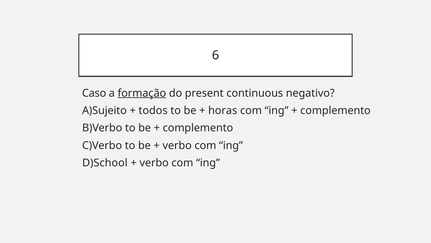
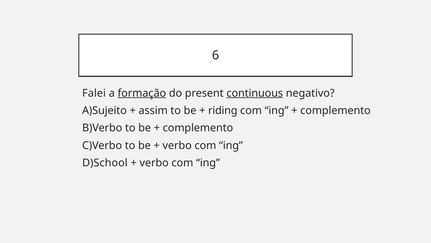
Caso: Caso -> Falei
continuous underline: none -> present
todos: todos -> assim
horas: horas -> riding
